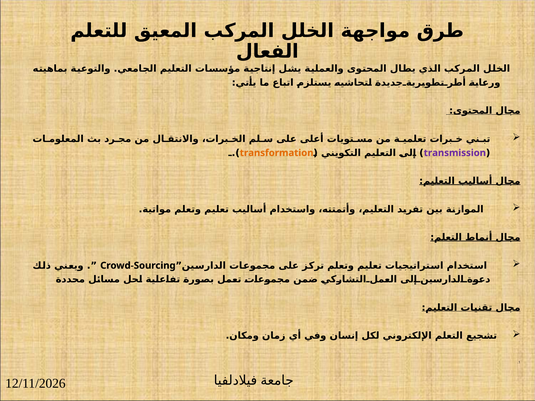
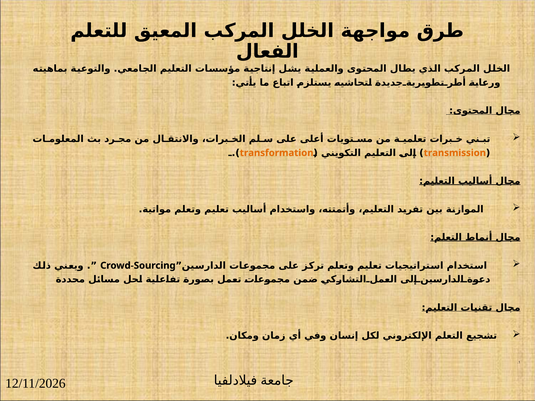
transmission colour: purple -> orange
